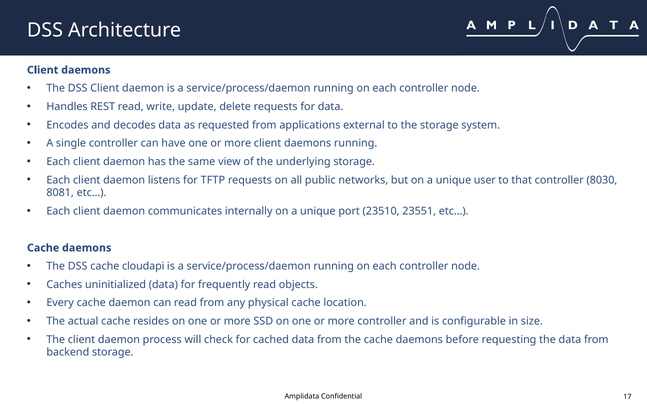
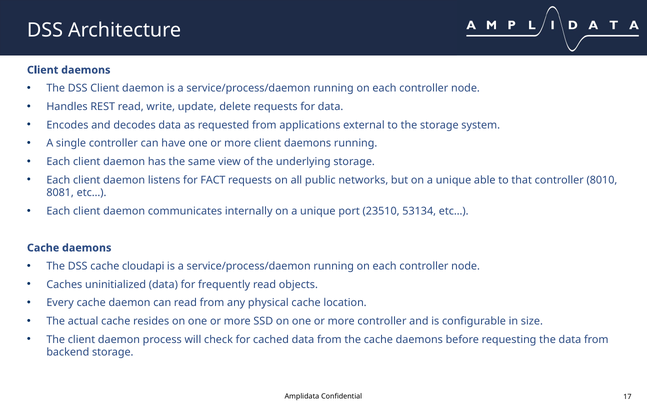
TFTP: TFTP -> FACT
user: user -> able
8030: 8030 -> 8010
23551: 23551 -> 53134
